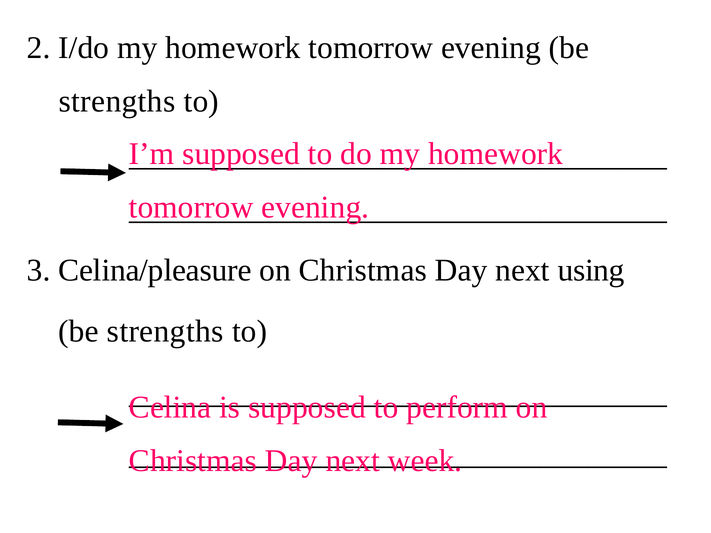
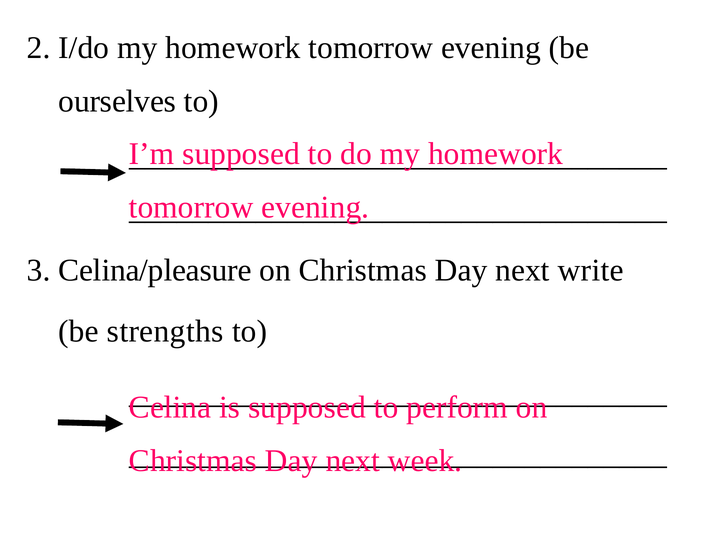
strengths at (117, 102): strengths -> ourselves
using: using -> write
